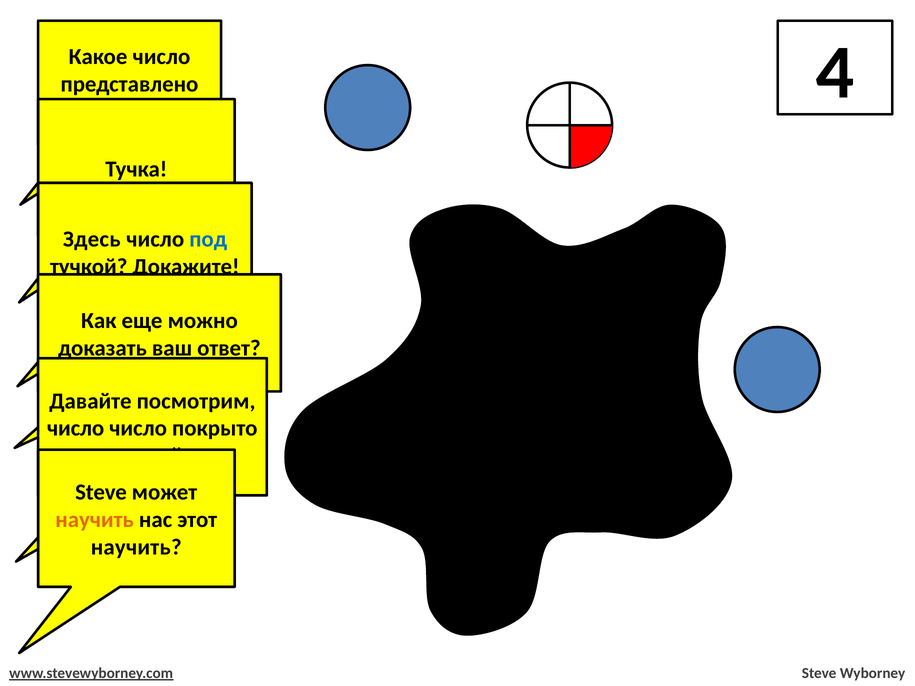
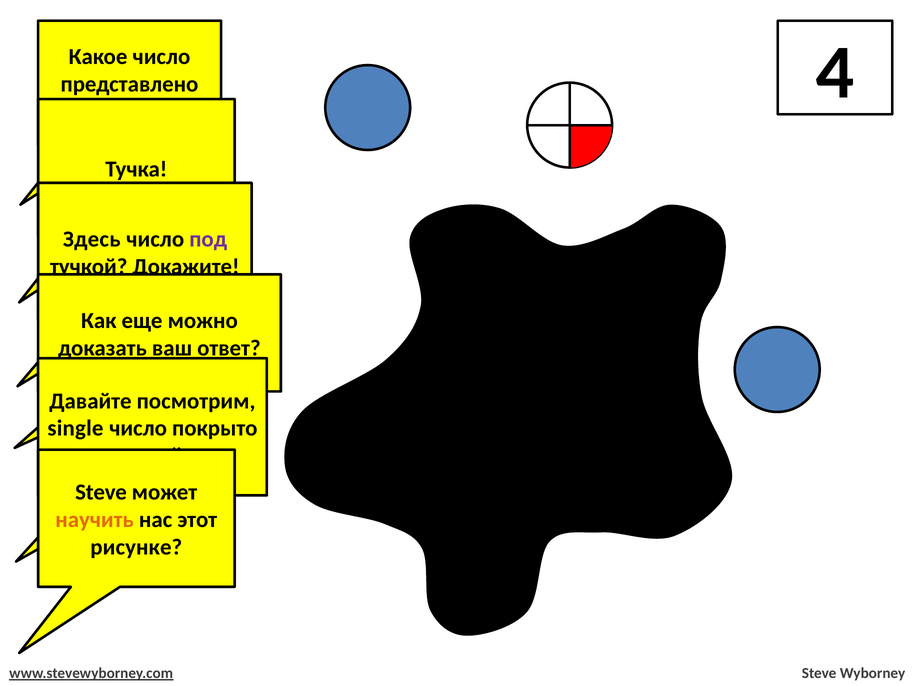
под colour: blue -> purple
число at (76, 429): число -> single
научить at (136, 548): научить -> рисунке
